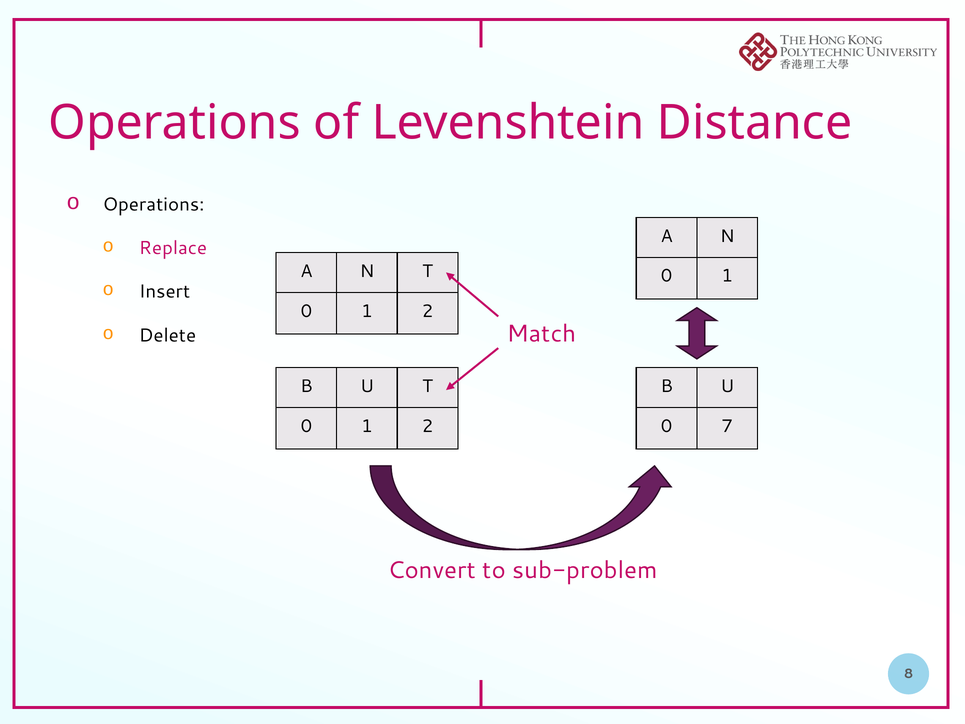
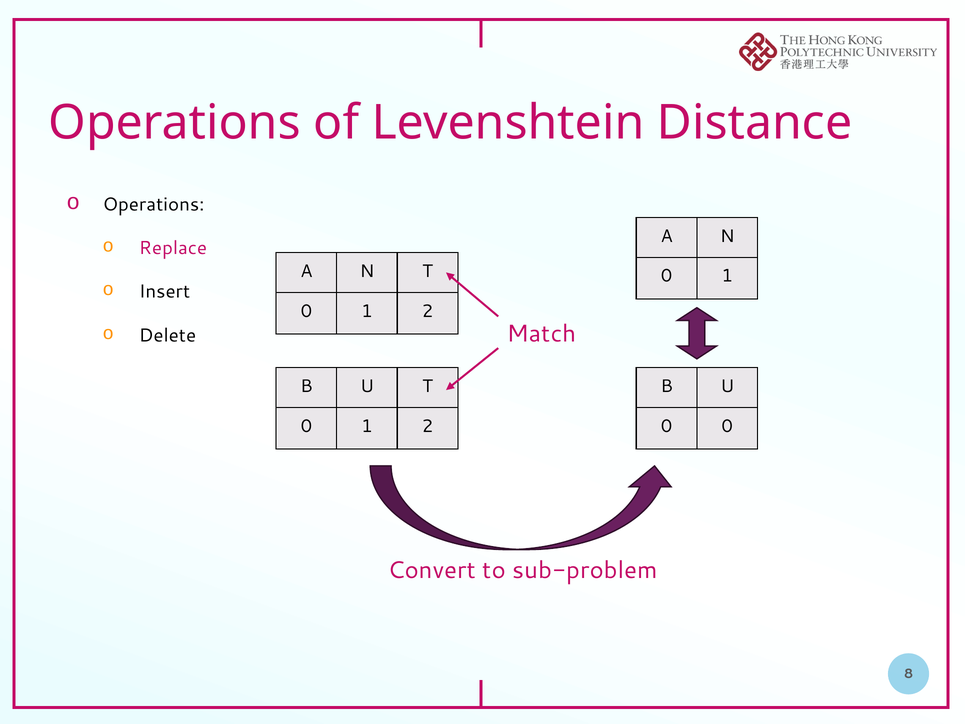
0 7: 7 -> 0
